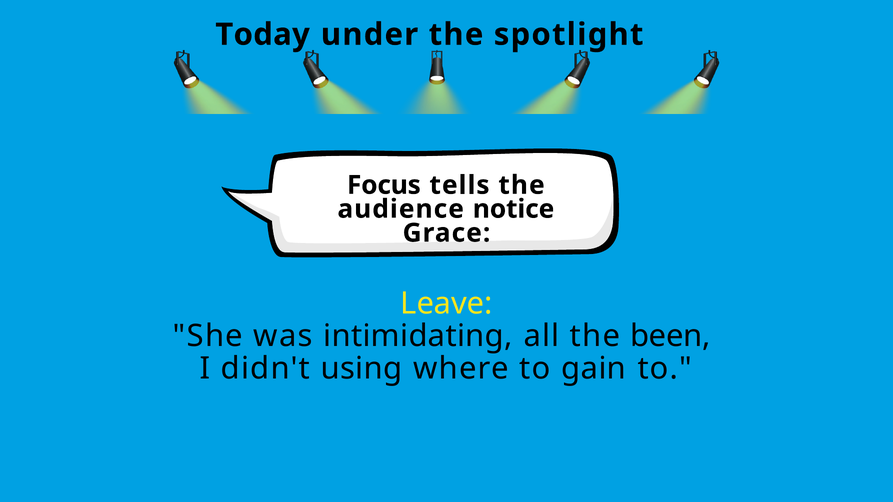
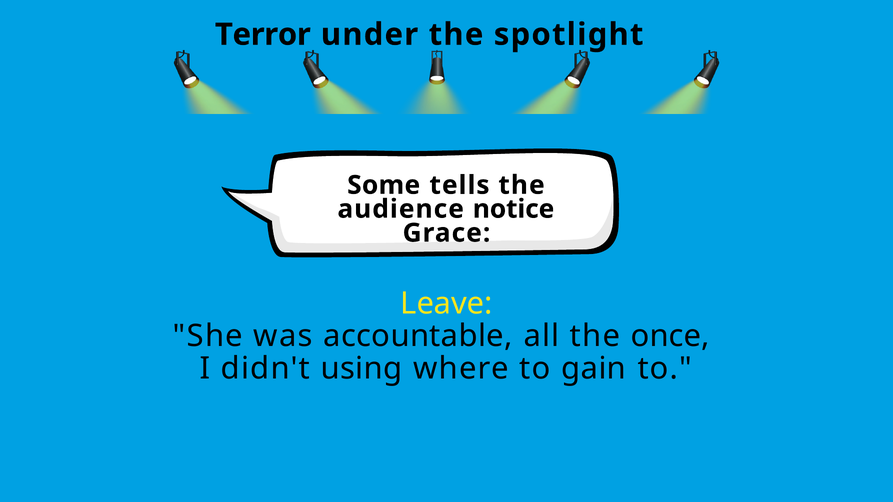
Today: Today -> Terror
Focus: Focus -> Some
intimidating: intimidating -> accountable
been: been -> once
